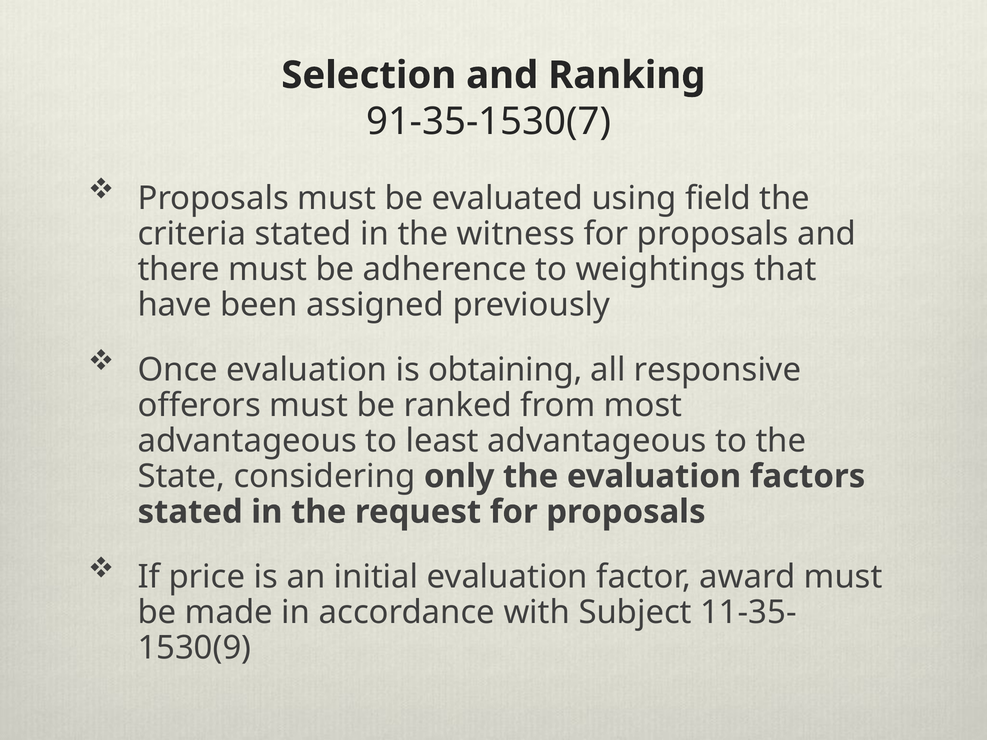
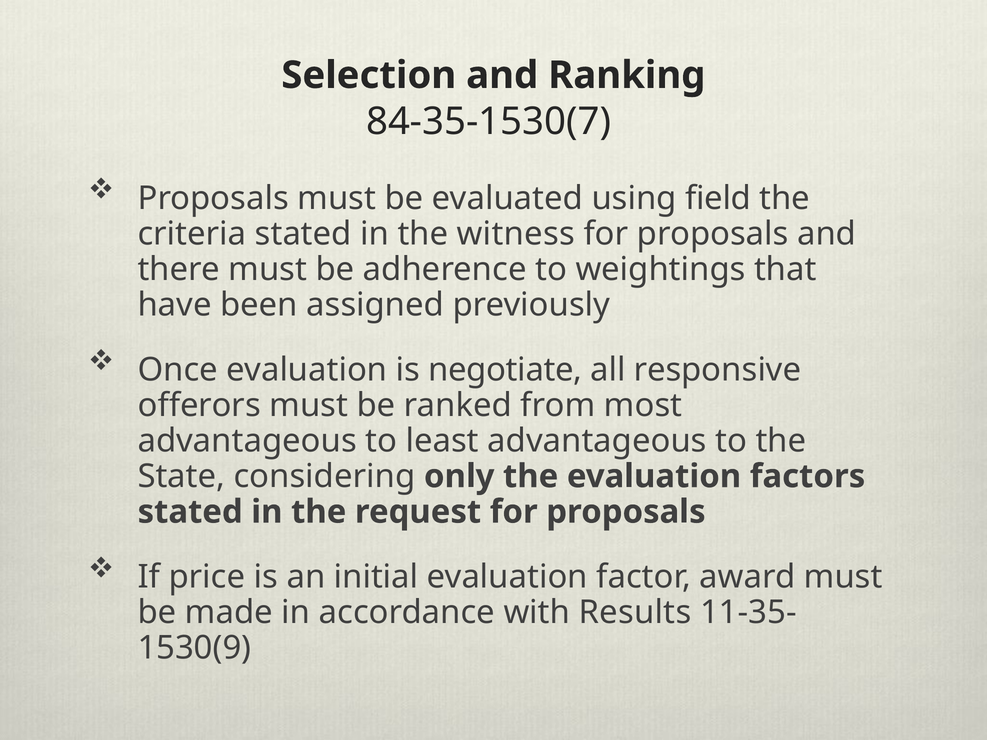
91-35-1530(7: 91-35-1530(7 -> 84-35-1530(7
obtaining: obtaining -> negotiate
Subject: Subject -> Results
